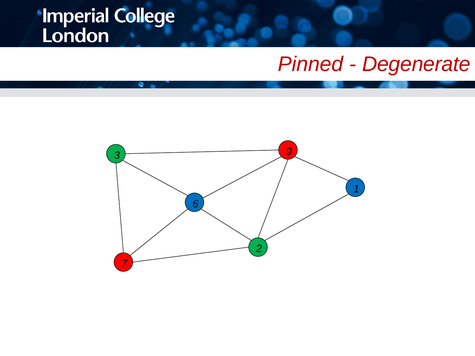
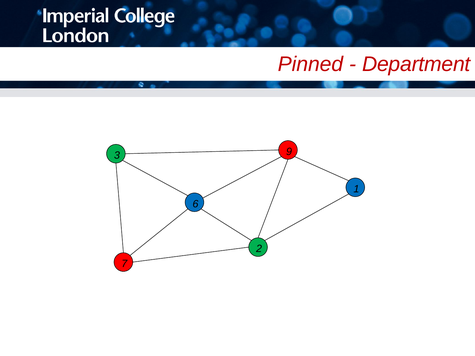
Degenerate: Degenerate -> Department
